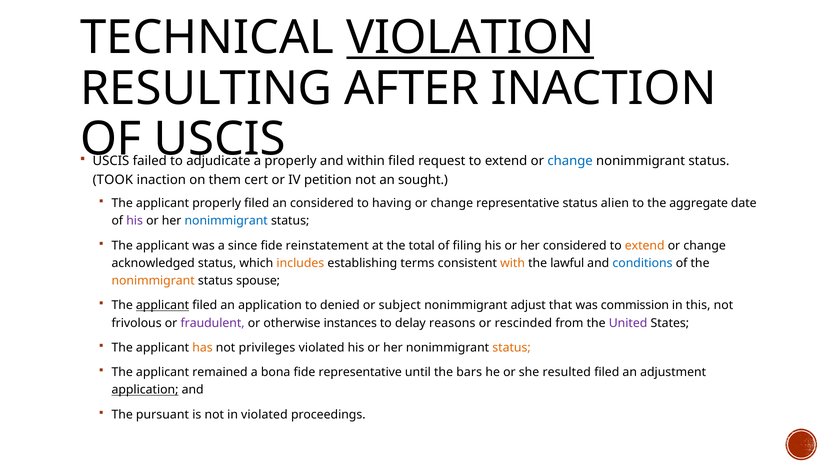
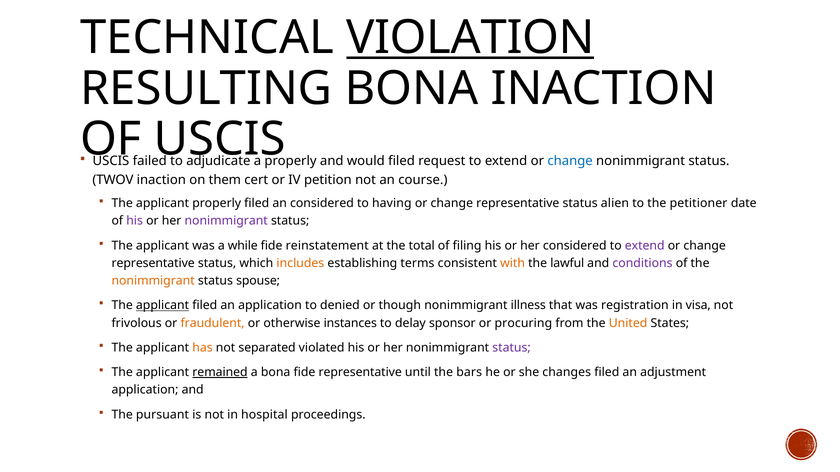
RESULTING AFTER: AFTER -> BONA
within: within -> would
TOOK: TOOK -> TWOV
sought: sought -> course
aggregate: aggregate -> petitioner
nonimmigrant at (226, 221) colour: blue -> purple
since: since -> while
extend at (645, 246) colour: orange -> purple
acknowledged at (153, 263): acknowledged -> representative
conditions colour: blue -> purple
subject: subject -> though
adjust: adjust -> illness
commission: commission -> registration
this: this -> visa
fraudulent colour: purple -> orange
reasons: reasons -> sponsor
rescinded: rescinded -> procuring
United colour: purple -> orange
privileges: privileges -> separated
status at (512, 348) colour: orange -> purple
remained underline: none -> present
resulted: resulted -> changes
application at (145, 390) underline: present -> none
in violated: violated -> hospital
